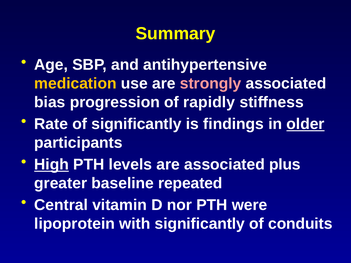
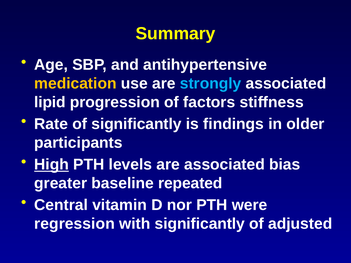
strongly colour: pink -> light blue
bias: bias -> lipid
rapidly: rapidly -> factors
older underline: present -> none
plus: plus -> bias
lipoprotein: lipoprotein -> regression
conduits: conduits -> adjusted
